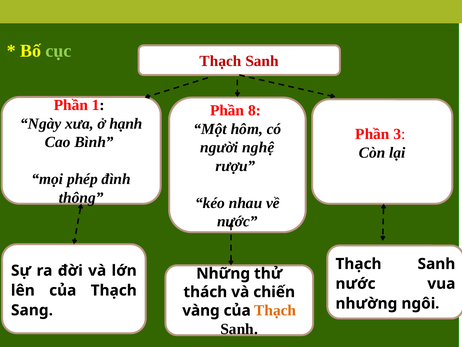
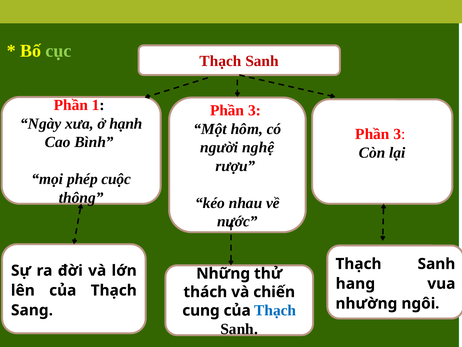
8 at (254, 110): 8 -> 3
đình: đình -> cuộc
nước at (355, 283): nước -> hang
vàng: vàng -> cung
Thạch at (275, 310) colour: orange -> blue
